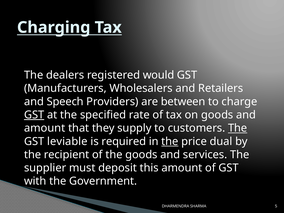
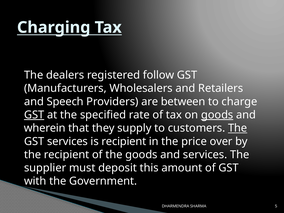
would: would -> follow
goods at (217, 115) underline: none -> present
amount at (45, 128): amount -> wherein
GST leviable: leviable -> services
is required: required -> recipient
the at (170, 141) underline: present -> none
dual: dual -> over
